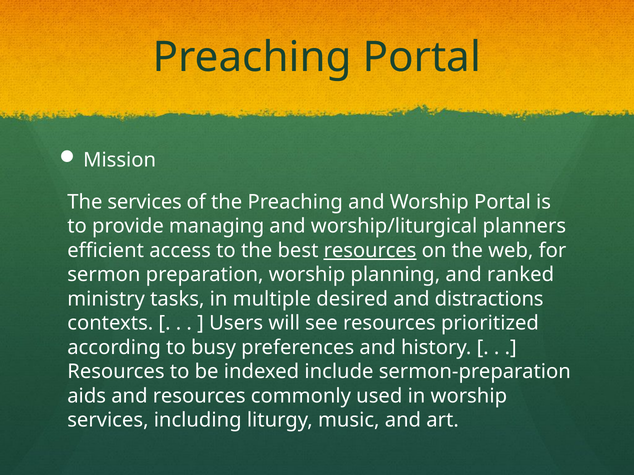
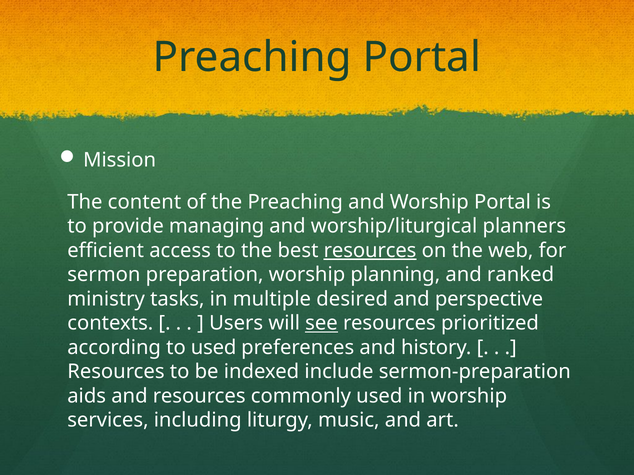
The services: services -> content
distractions: distractions -> perspective
see underline: none -> present
to busy: busy -> used
